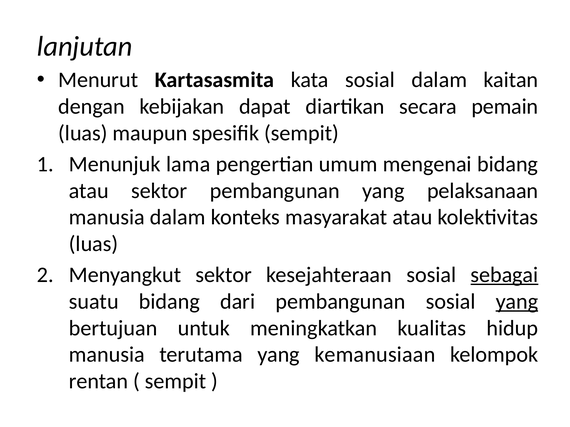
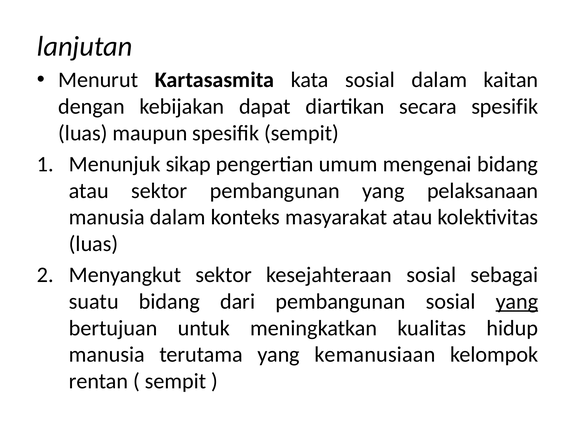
secara pemain: pemain -> spesifik
lama: lama -> sikap
sebagai underline: present -> none
